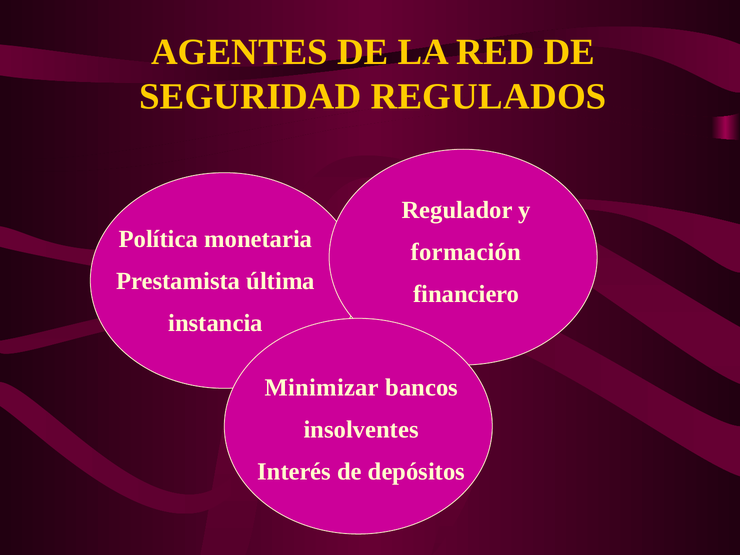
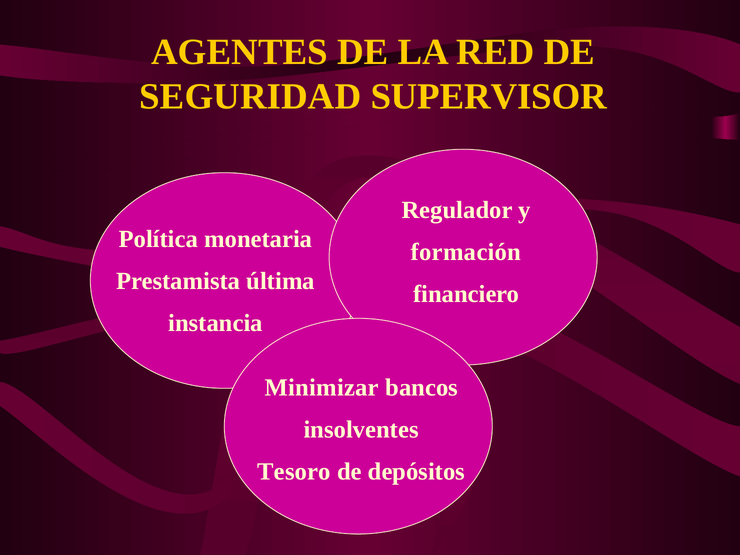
REGULADOS: REGULADOS -> SUPERVISOR
Interés: Interés -> Tesoro
